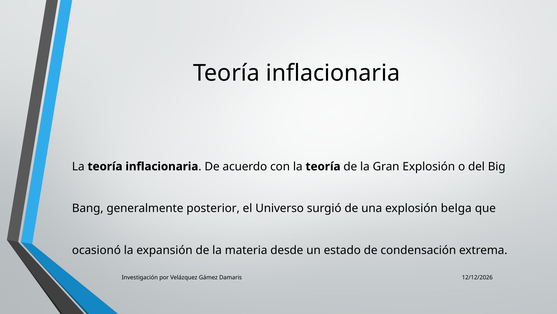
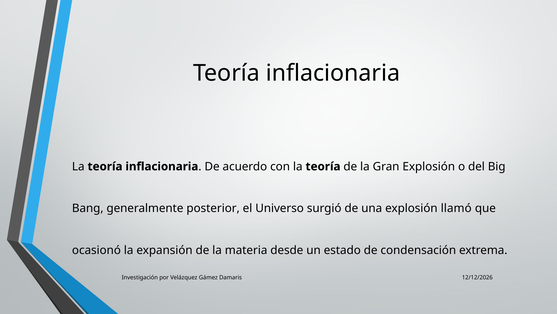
belga: belga -> llamó
